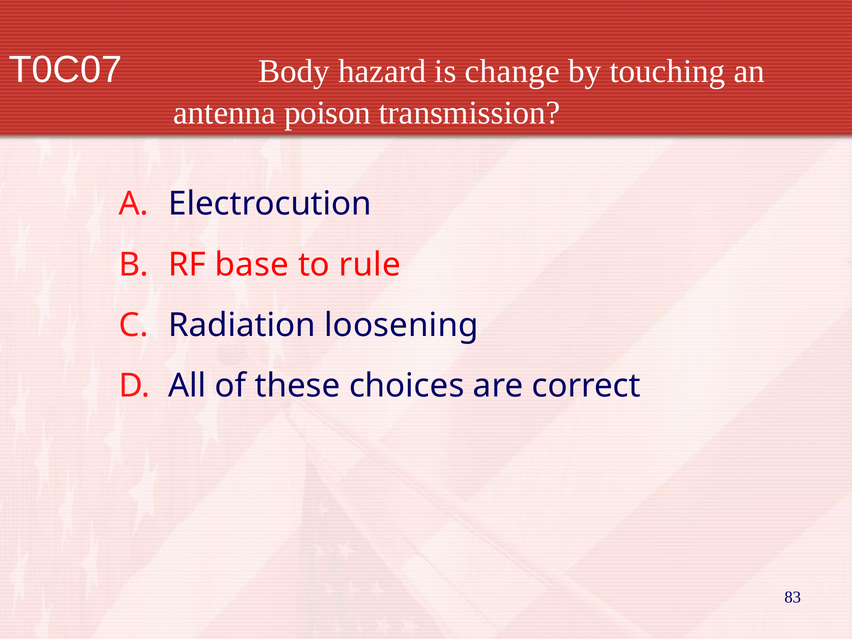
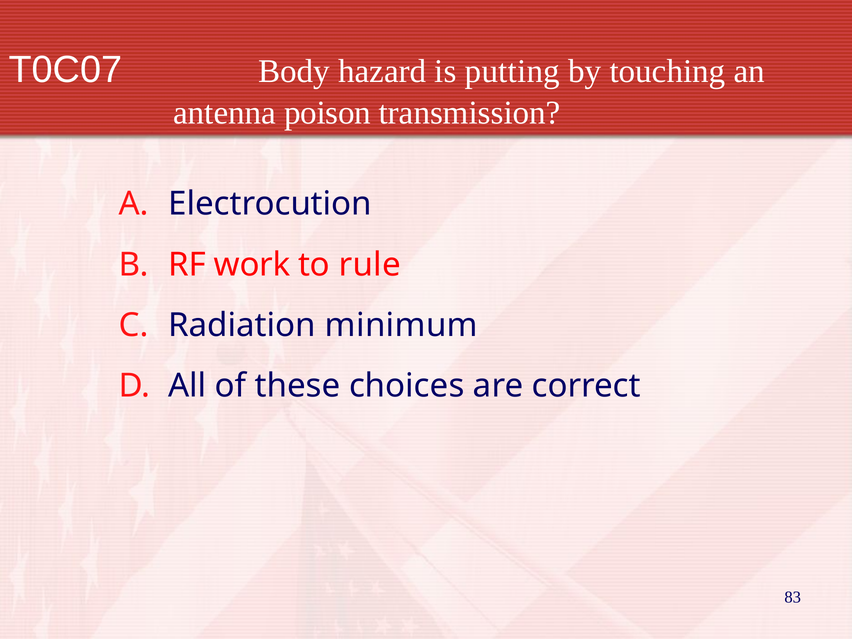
change: change -> putting
base: base -> work
loosening: loosening -> minimum
